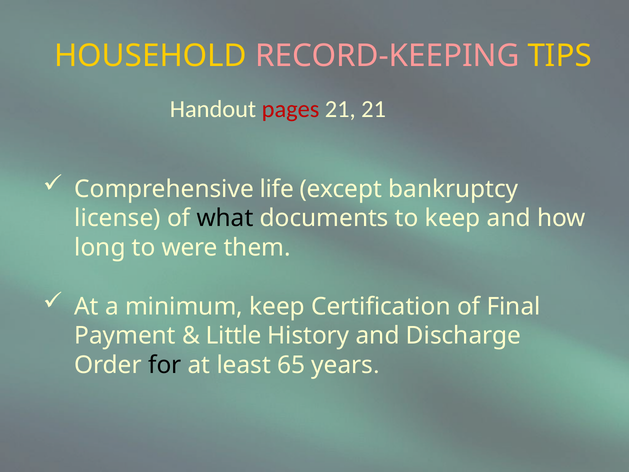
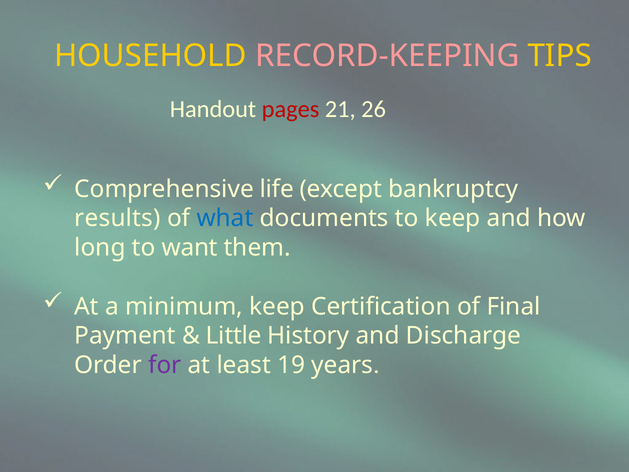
21 21: 21 -> 26
license: license -> results
what colour: black -> blue
were: were -> want
for colour: black -> purple
65: 65 -> 19
